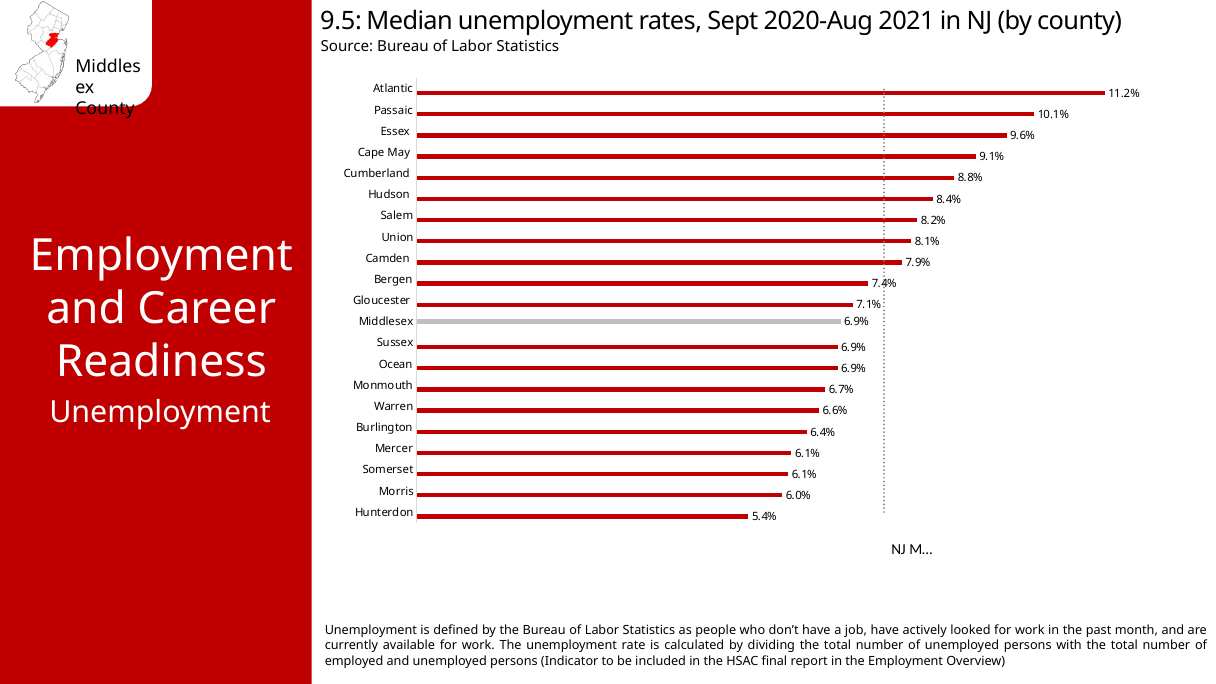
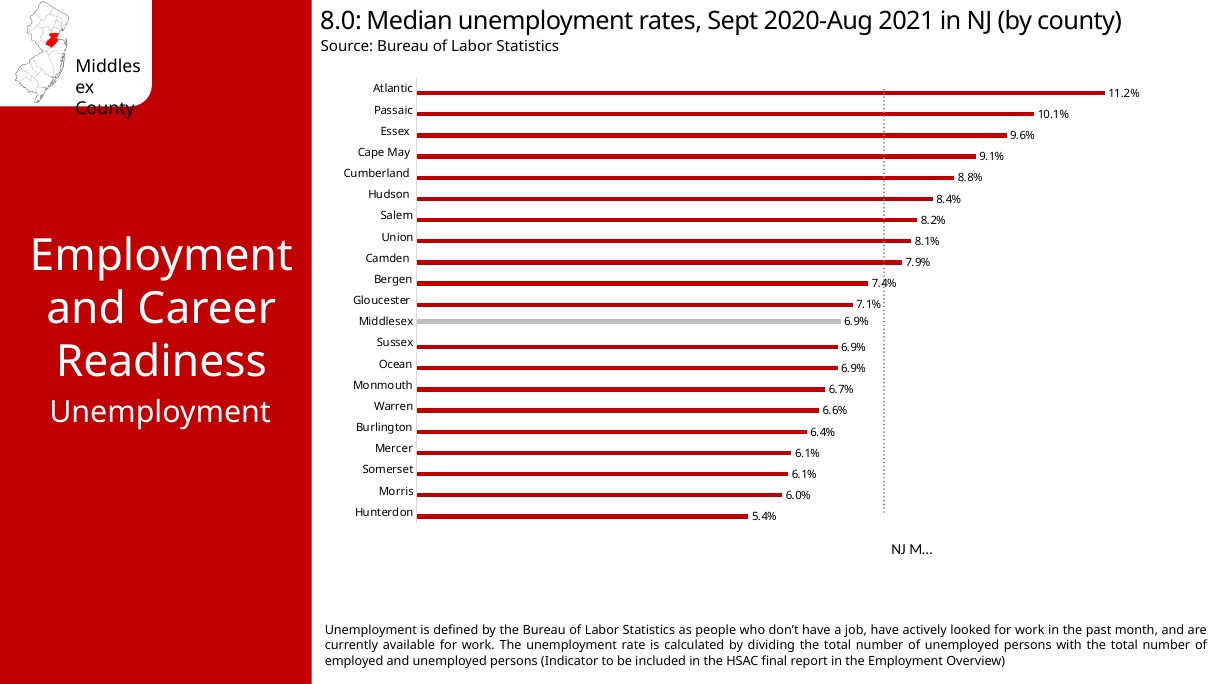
9.5: 9.5 -> 8.0
